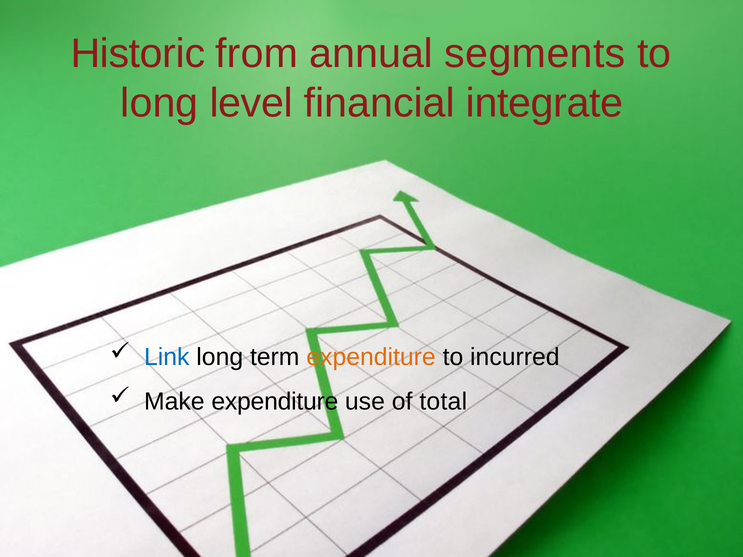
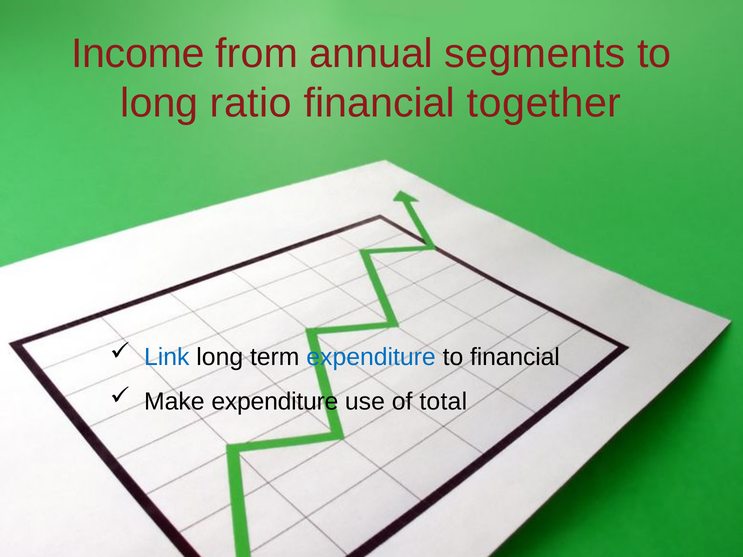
Historic: Historic -> Income
level: level -> ratio
integrate: integrate -> together
expenditure at (371, 357) colour: orange -> blue
to incurred: incurred -> financial
